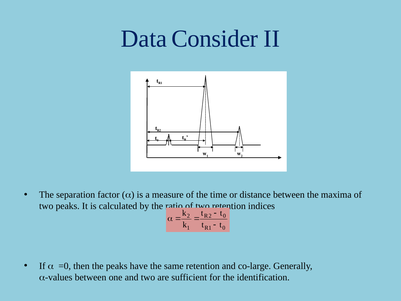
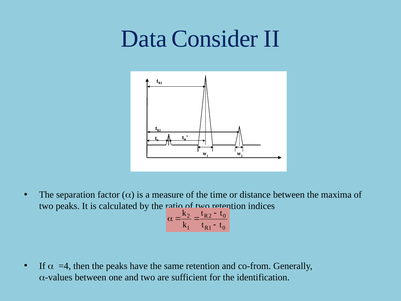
=0: =0 -> =4
co-large: co-large -> co-from
